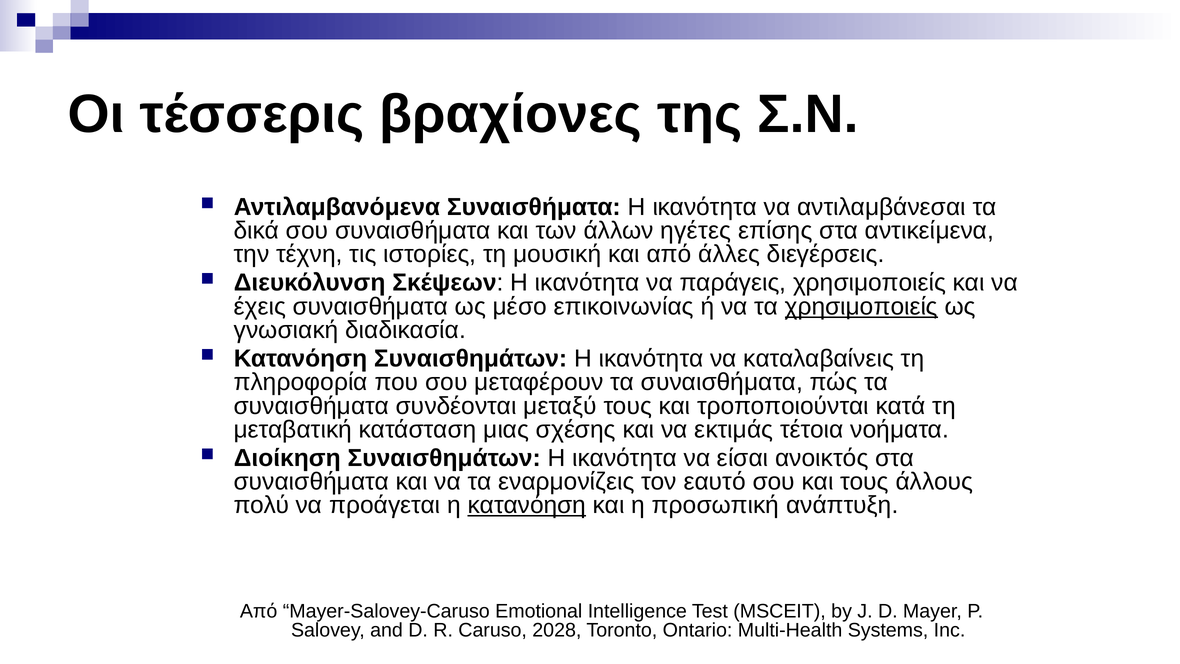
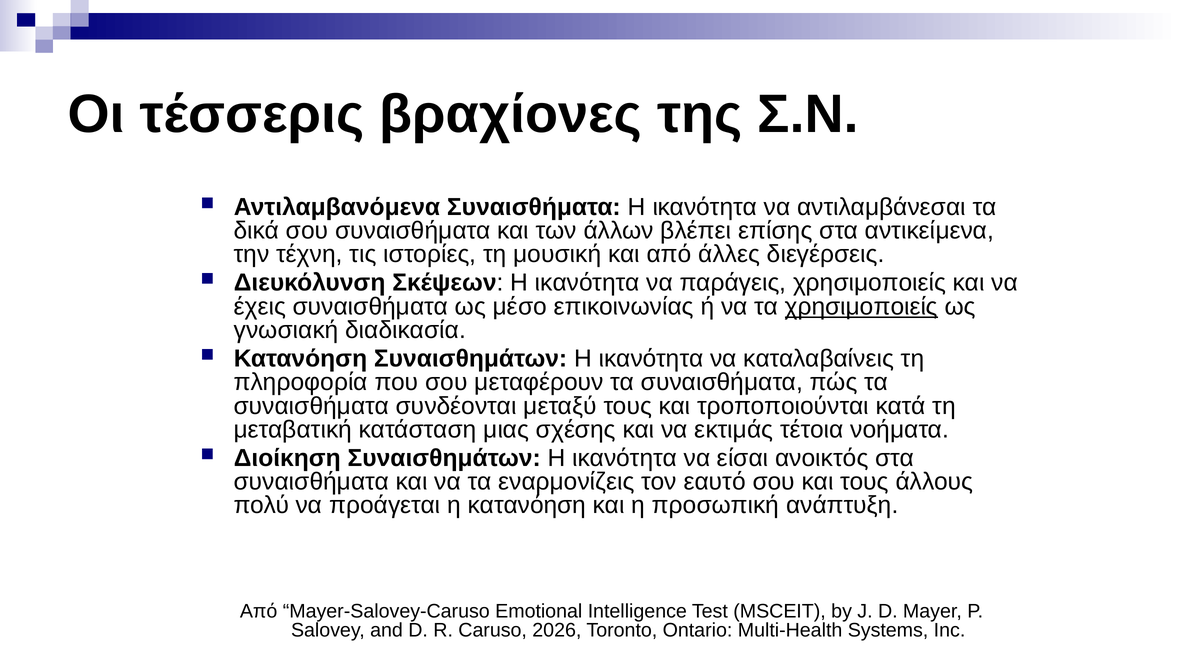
ηγέτες: ηγέτες -> βλέπει
κατανόηση at (527, 505) underline: present -> none
2028: 2028 -> 2026
